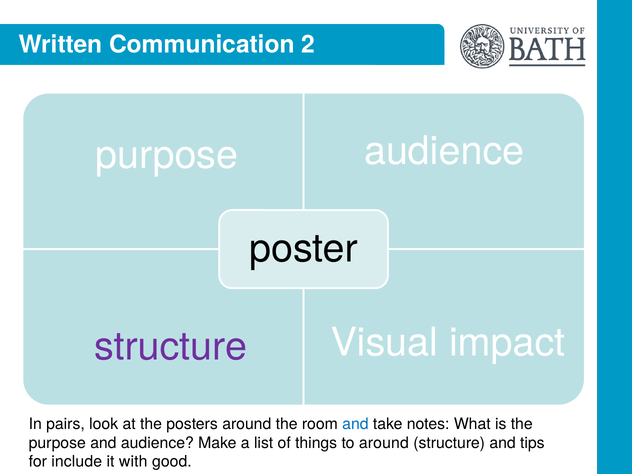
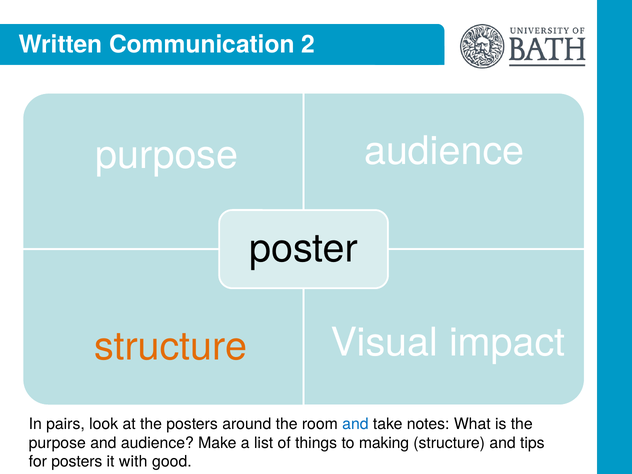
structure at (171, 347) colour: purple -> orange
to around: around -> making
for include: include -> posters
